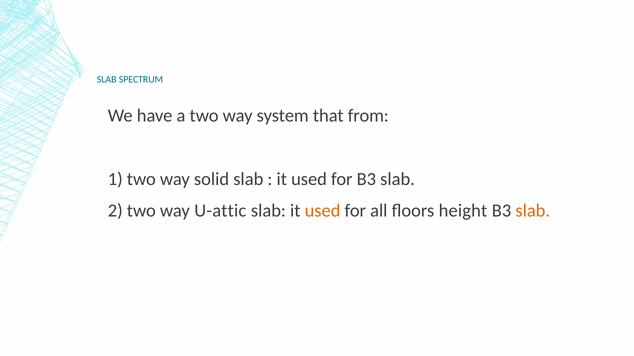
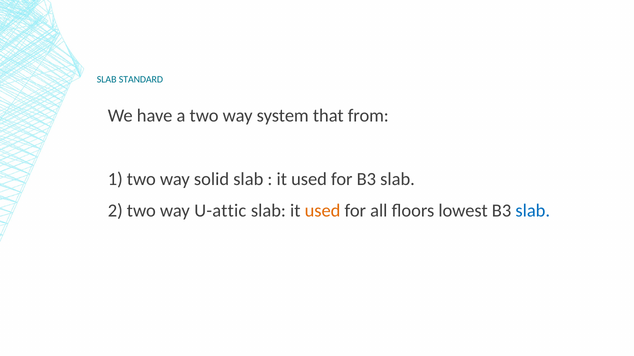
SPECTRUM: SPECTRUM -> STANDARD
height: height -> lowest
slab at (533, 211) colour: orange -> blue
